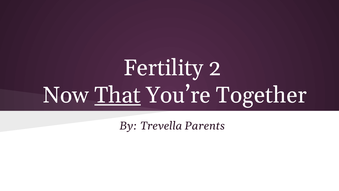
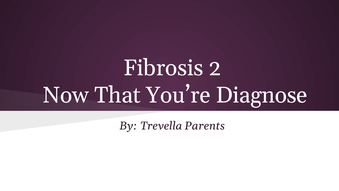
Fertility: Fertility -> Fibrosis
That underline: present -> none
Together: Together -> Diagnose
